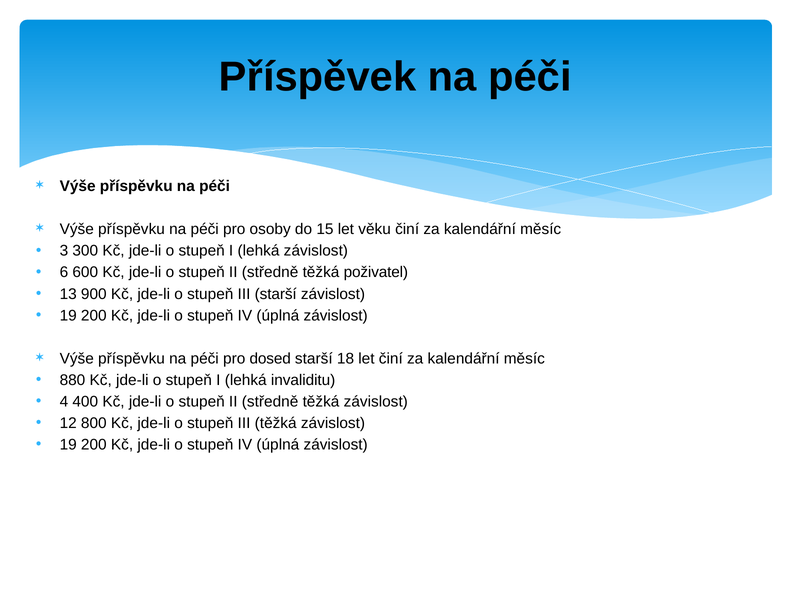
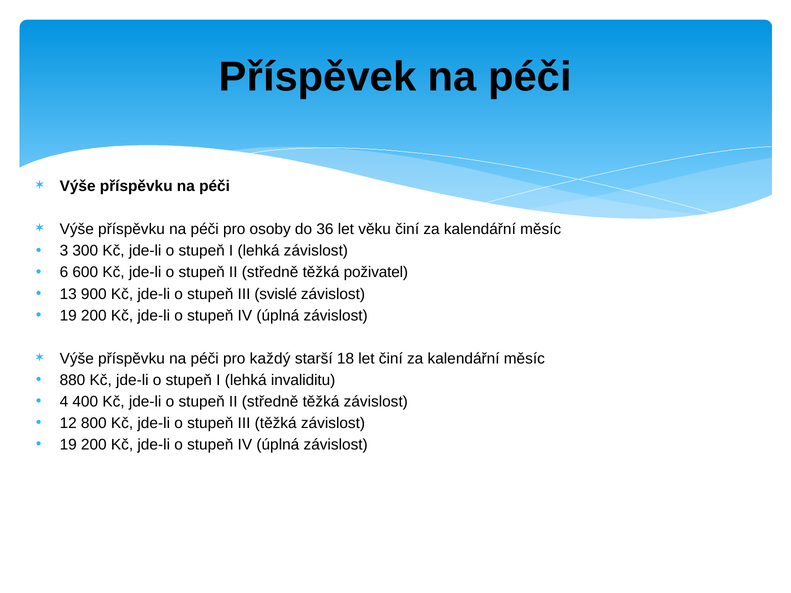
15: 15 -> 36
III starší: starší -> svislé
dosed: dosed -> každý
